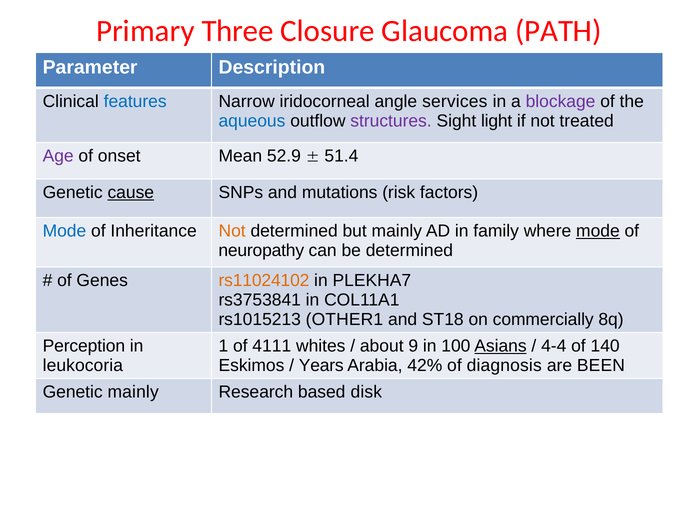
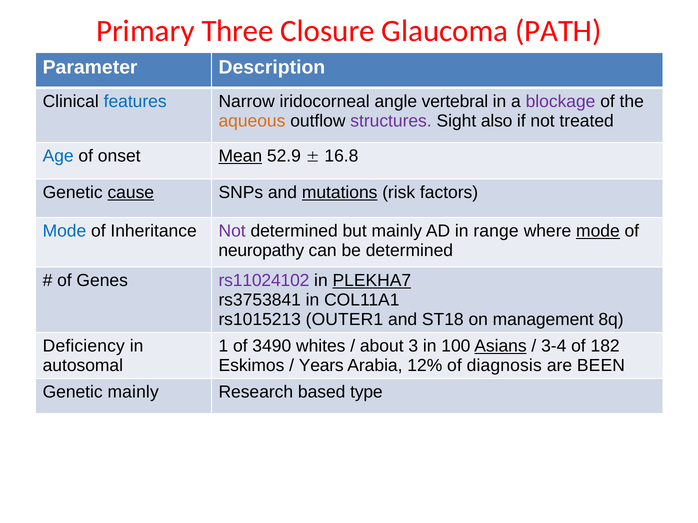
services: services -> vertebral
aqueous colour: blue -> orange
light: light -> also
Age colour: purple -> blue
Mean underline: none -> present
51.4: 51.4 -> 16.8
mutations underline: none -> present
Not at (232, 231) colour: orange -> purple
family: family -> range
rs11024102 colour: orange -> purple
PLEKHA7 underline: none -> present
OTHER1: OTHER1 -> OUTER1
commercially: commercially -> management
Perception: Perception -> Deficiency
4111: 4111 -> 3490
9: 9 -> 3
4-4: 4-4 -> 3-4
140: 140 -> 182
leukocoria: leukocoria -> autosomal
42%: 42% -> 12%
disk: disk -> type
